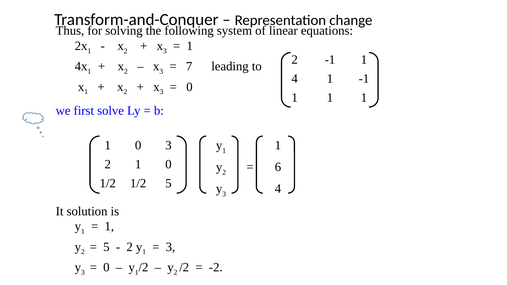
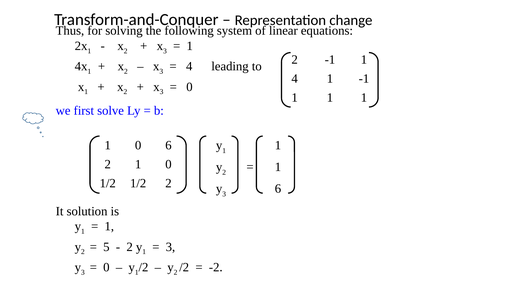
7 at (189, 67): 7 -> 4
0 3: 3 -> 6
6 at (278, 167): 6 -> 1
1/2 5: 5 -> 2
3 4: 4 -> 6
